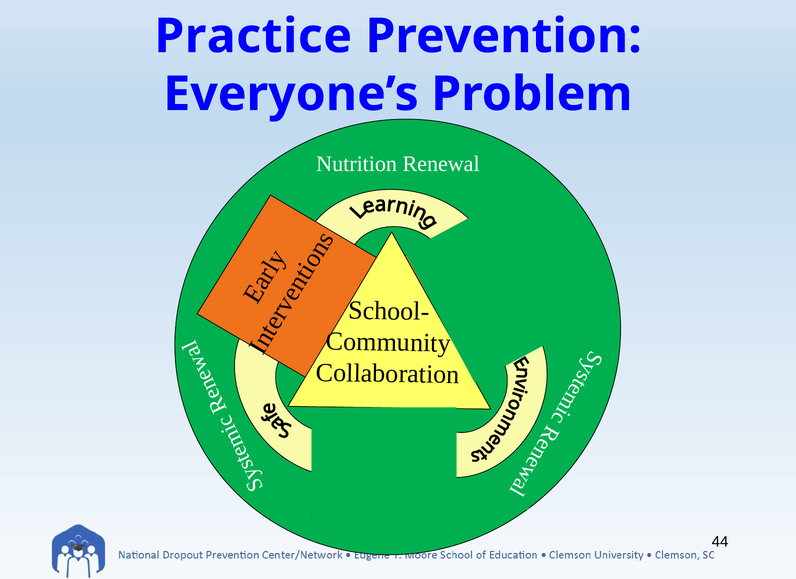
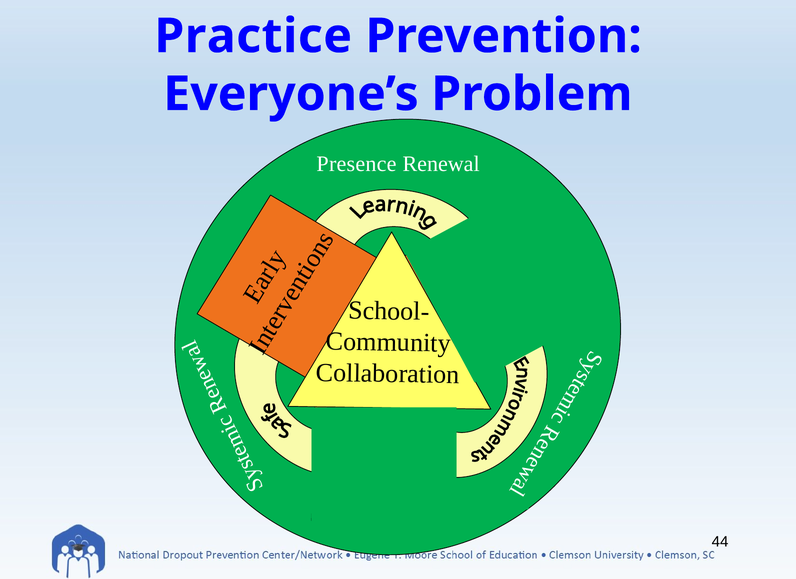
Nutrition: Nutrition -> Presence
